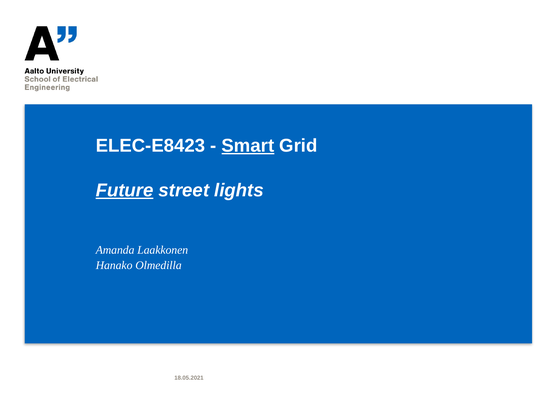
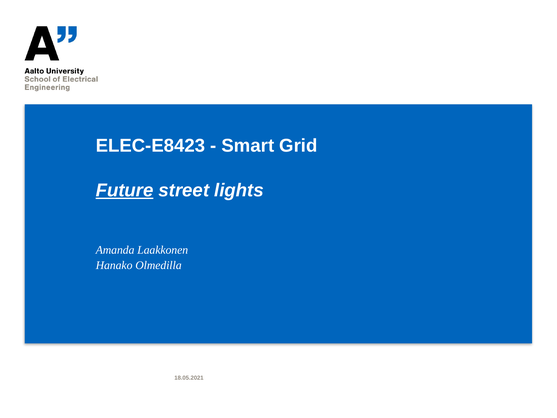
Smart underline: present -> none
